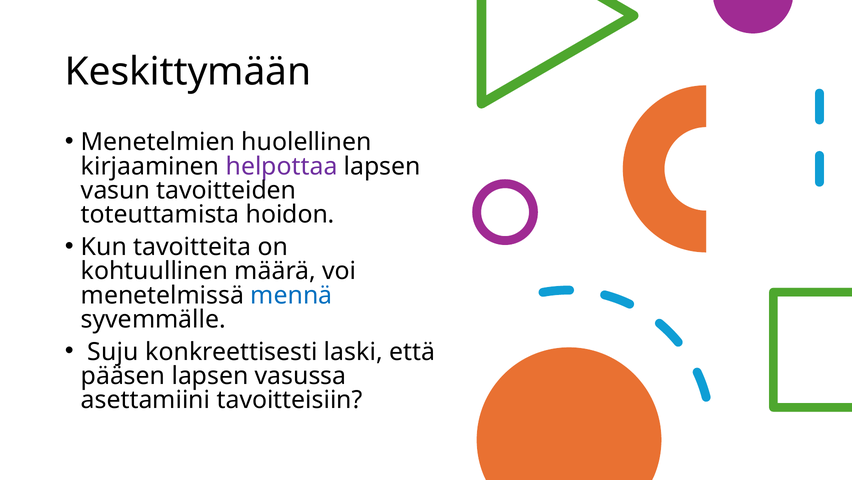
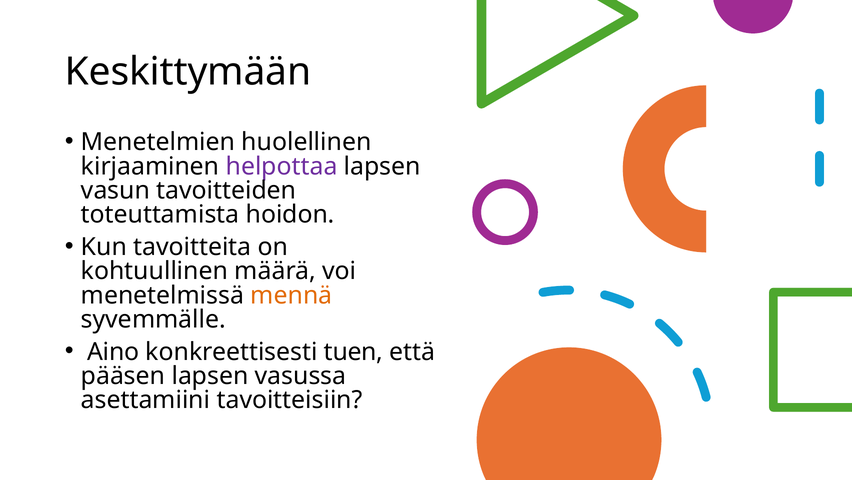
mennä colour: blue -> orange
Suju: Suju -> Aino
laski: laski -> tuen
